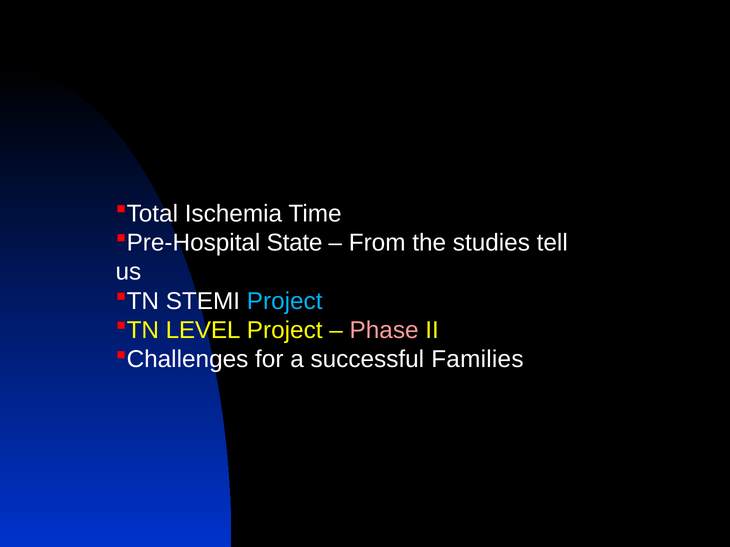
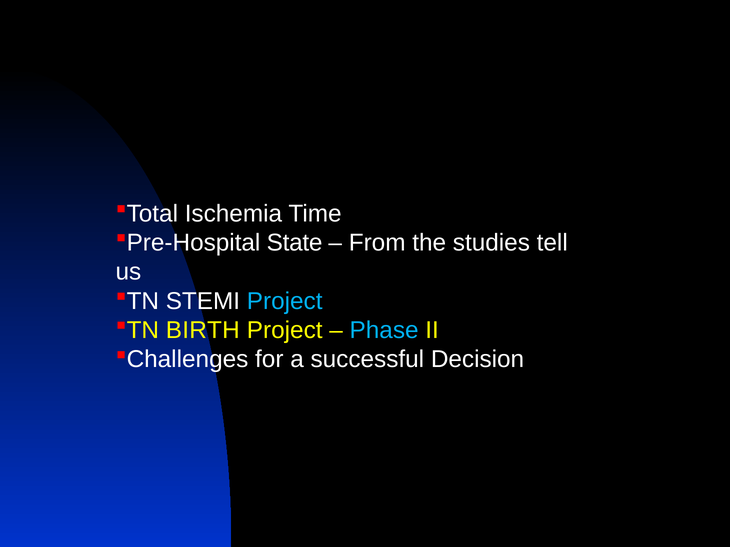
LEVEL: LEVEL -> BIRTH
Phase colour: pink -> light blue
Families: Families -> Decision
